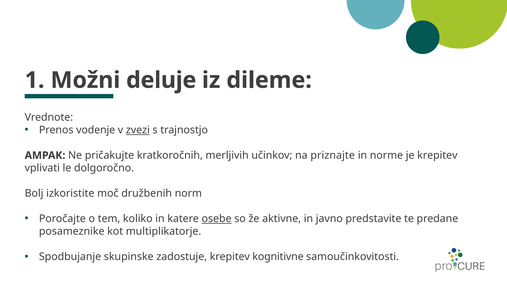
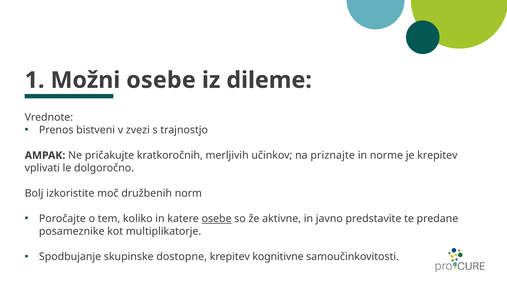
Možni deluje: deluje -> osebe
vodenje: vodenje -> bistveni
zvezi underline: present -> none
zadostuje: zadostuje -> dostopne
